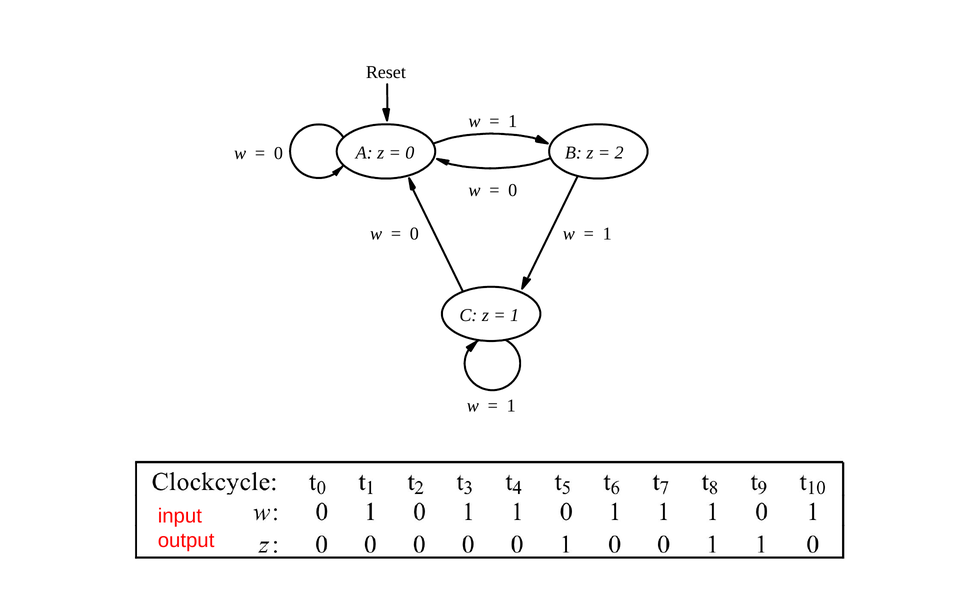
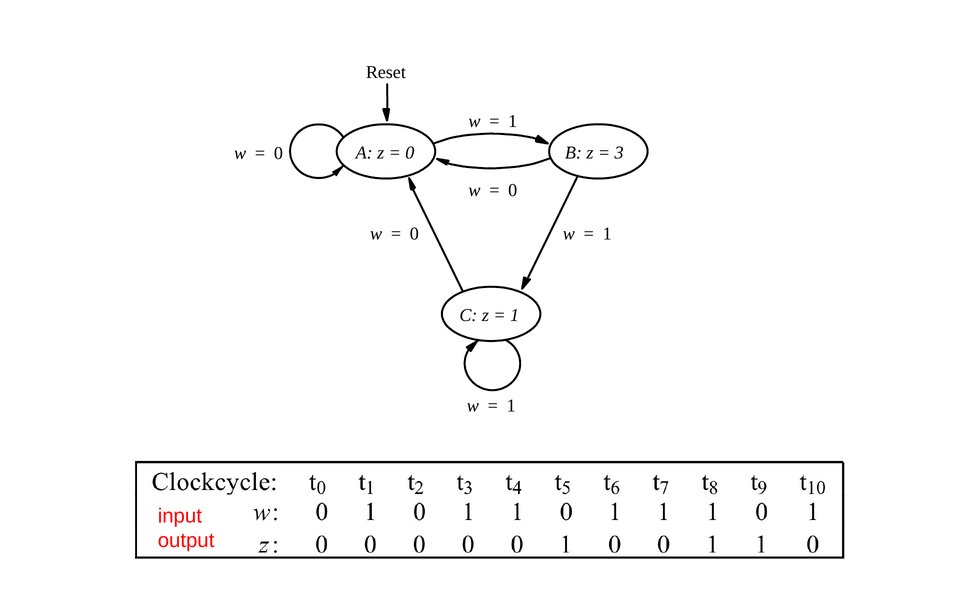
2: 2 -> 3
